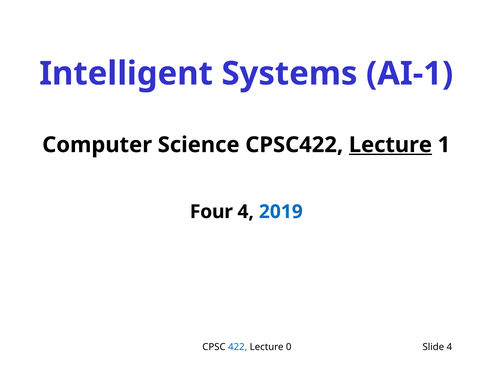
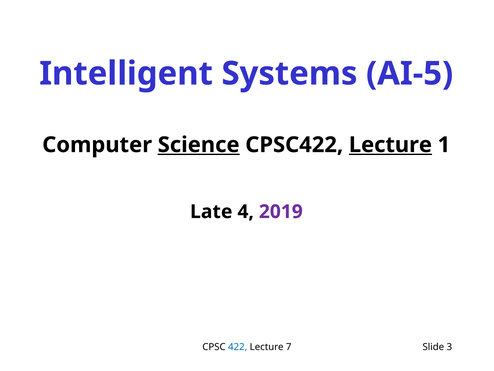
AI-1: AI-1 -> AI-5
Science underline: none -> present
Four: Four -> Late
2019 colour: blue -> purple
0: 0 -> 7
Slide 4: 4 -> 3
